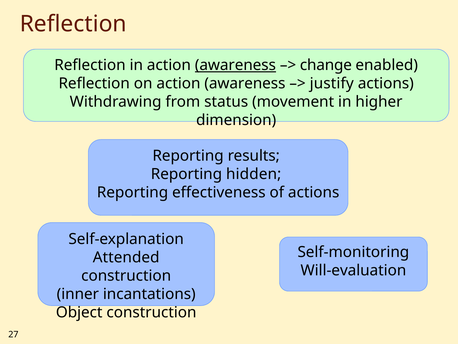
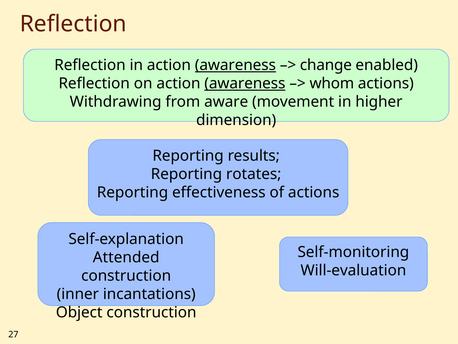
awareness at (245, 83) underline: none -> present
justify: justify -> whom
status: status -> aware
hidden: hidden -> rotates
